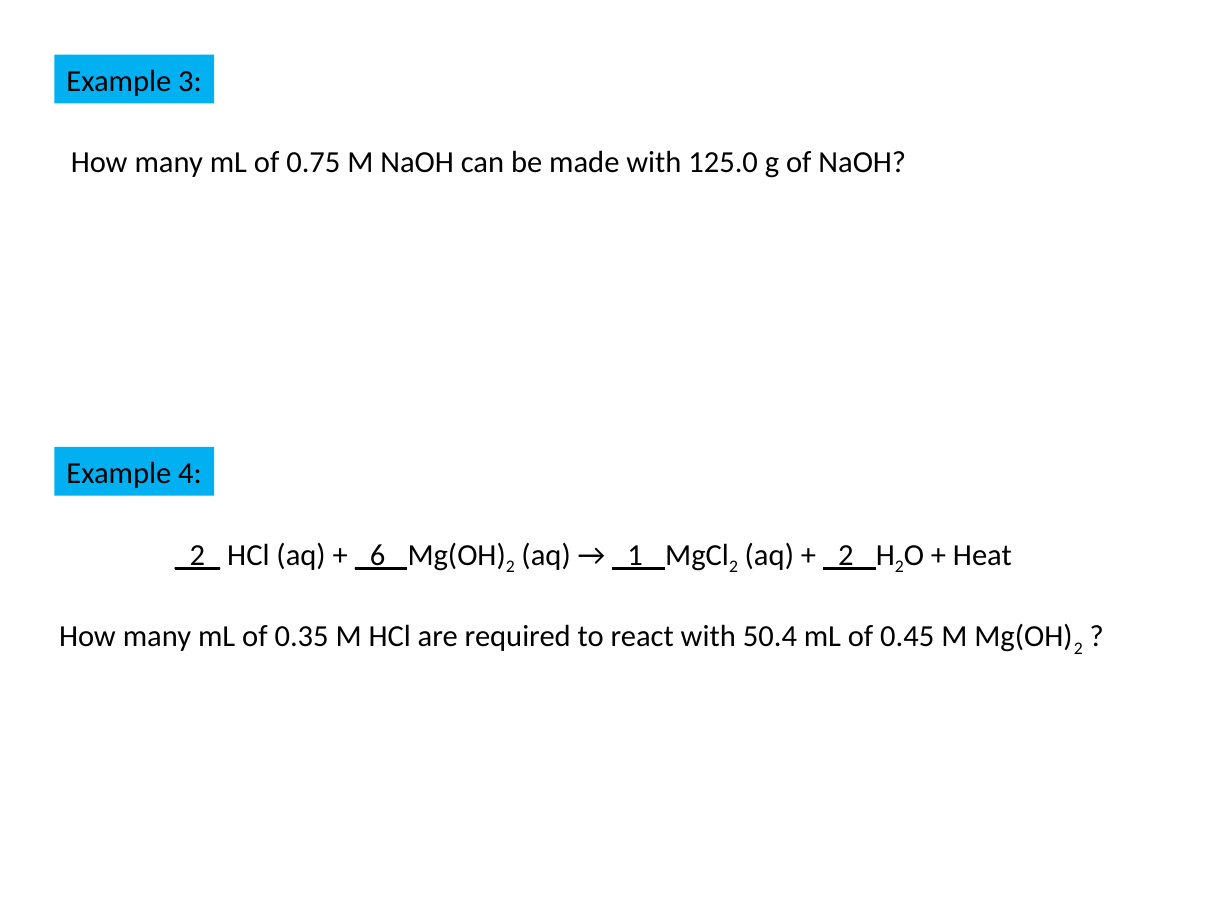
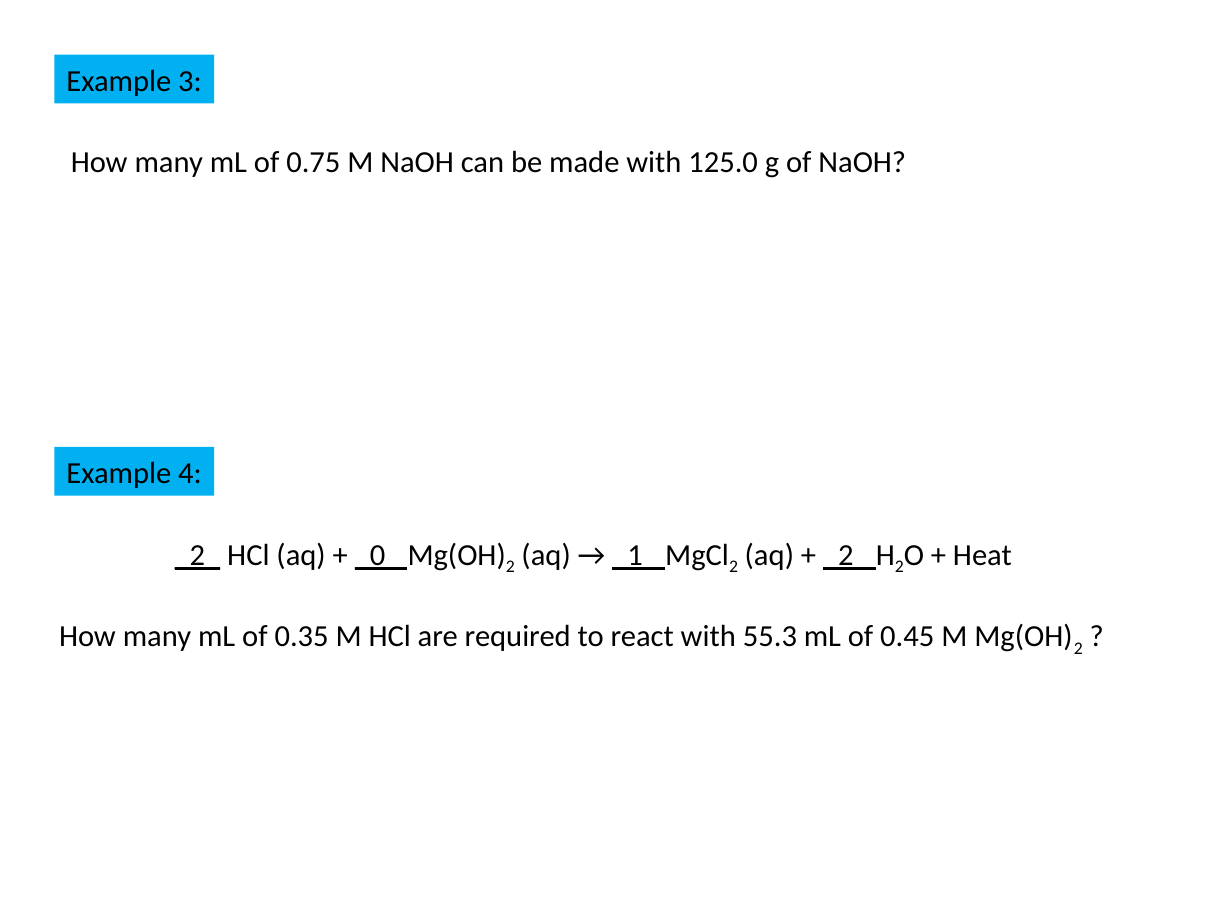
_6_: _6_ -> _0_
50.4: 50.4 -> 55.3
